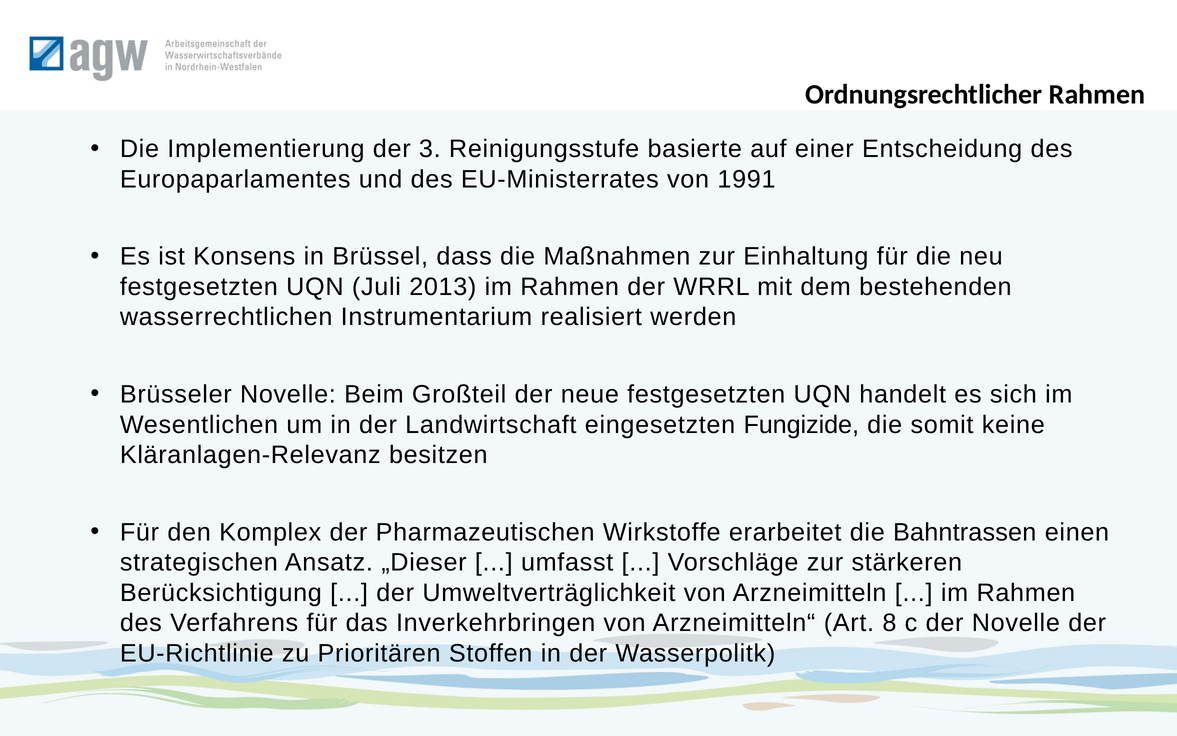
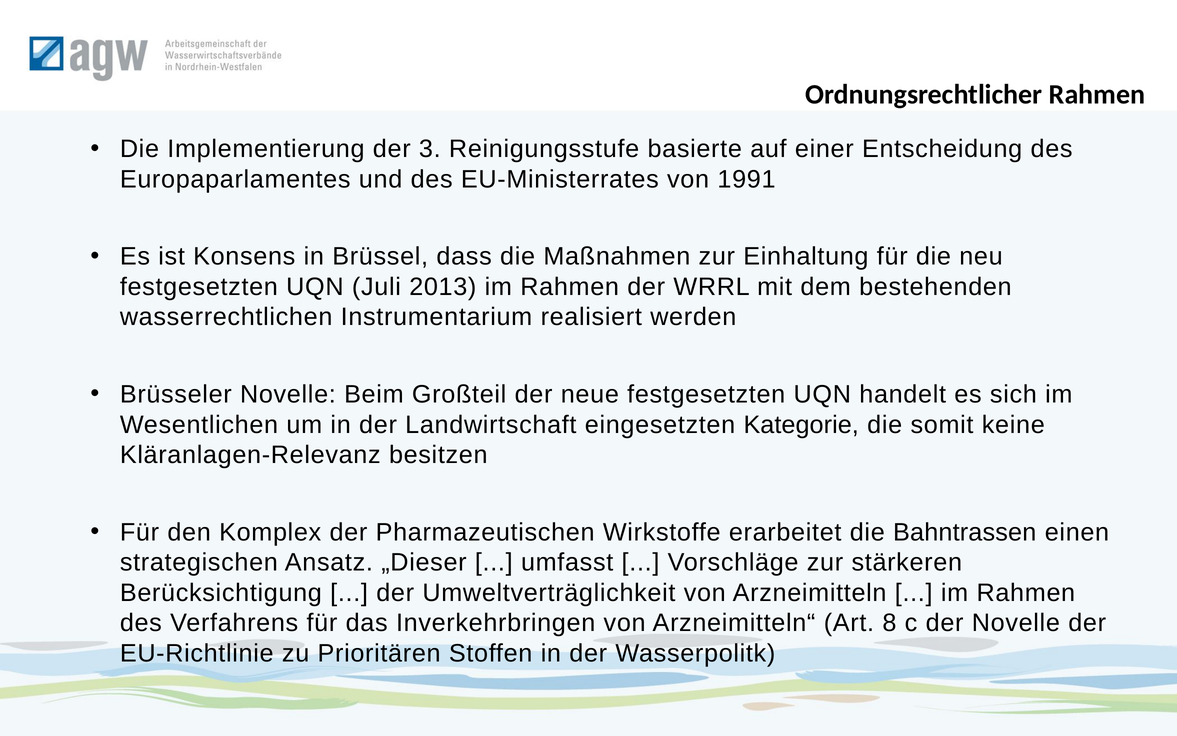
Fungizide: Fungizide -> Kategorie
